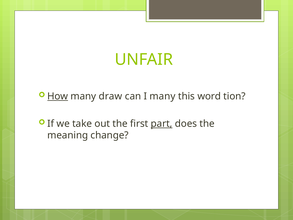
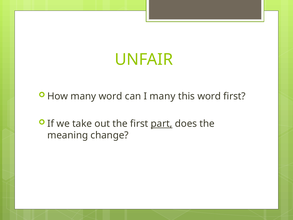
How underline: present -> none
many draw: draw -> word
word tion: tion -> first
